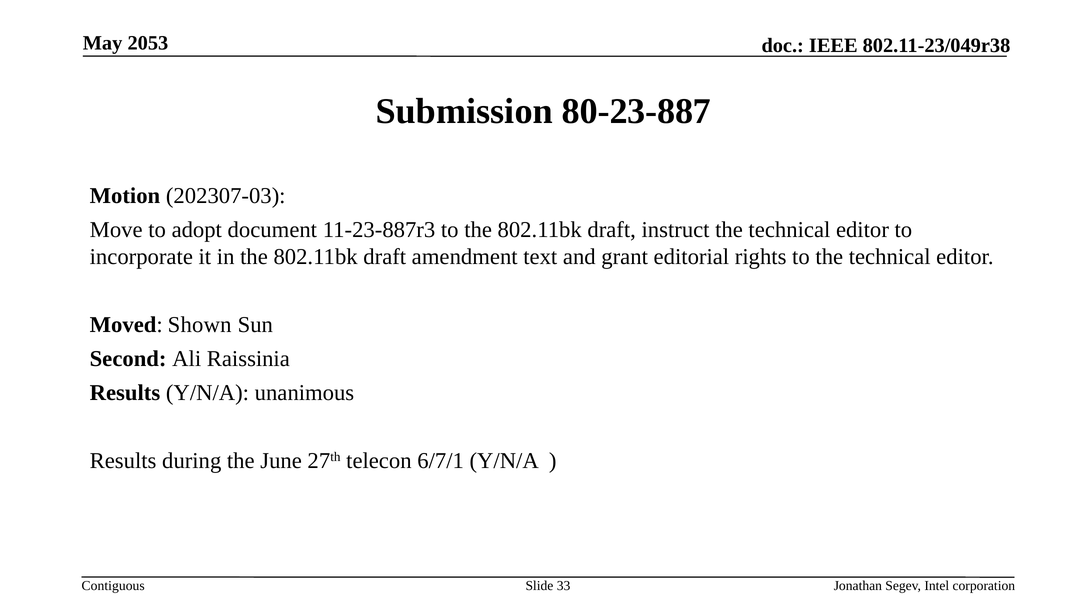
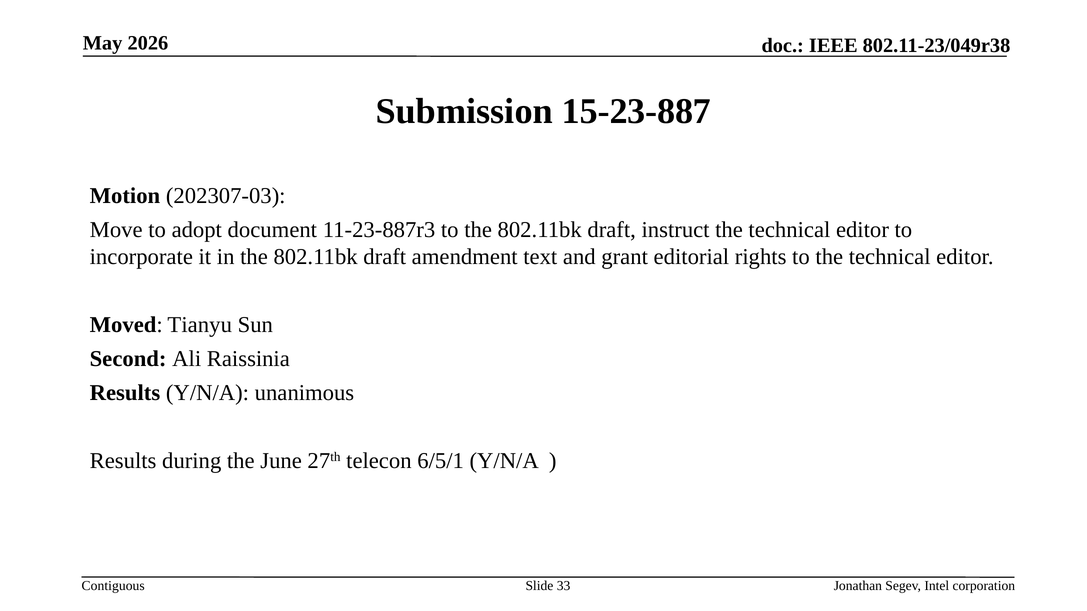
2053: 2053 -> 2026
80-23-887: 80-23-887 -> 15-23-887
Shown: Shown -> Tianyu
6/7/1: 6/7/1 -> 6/5/1
